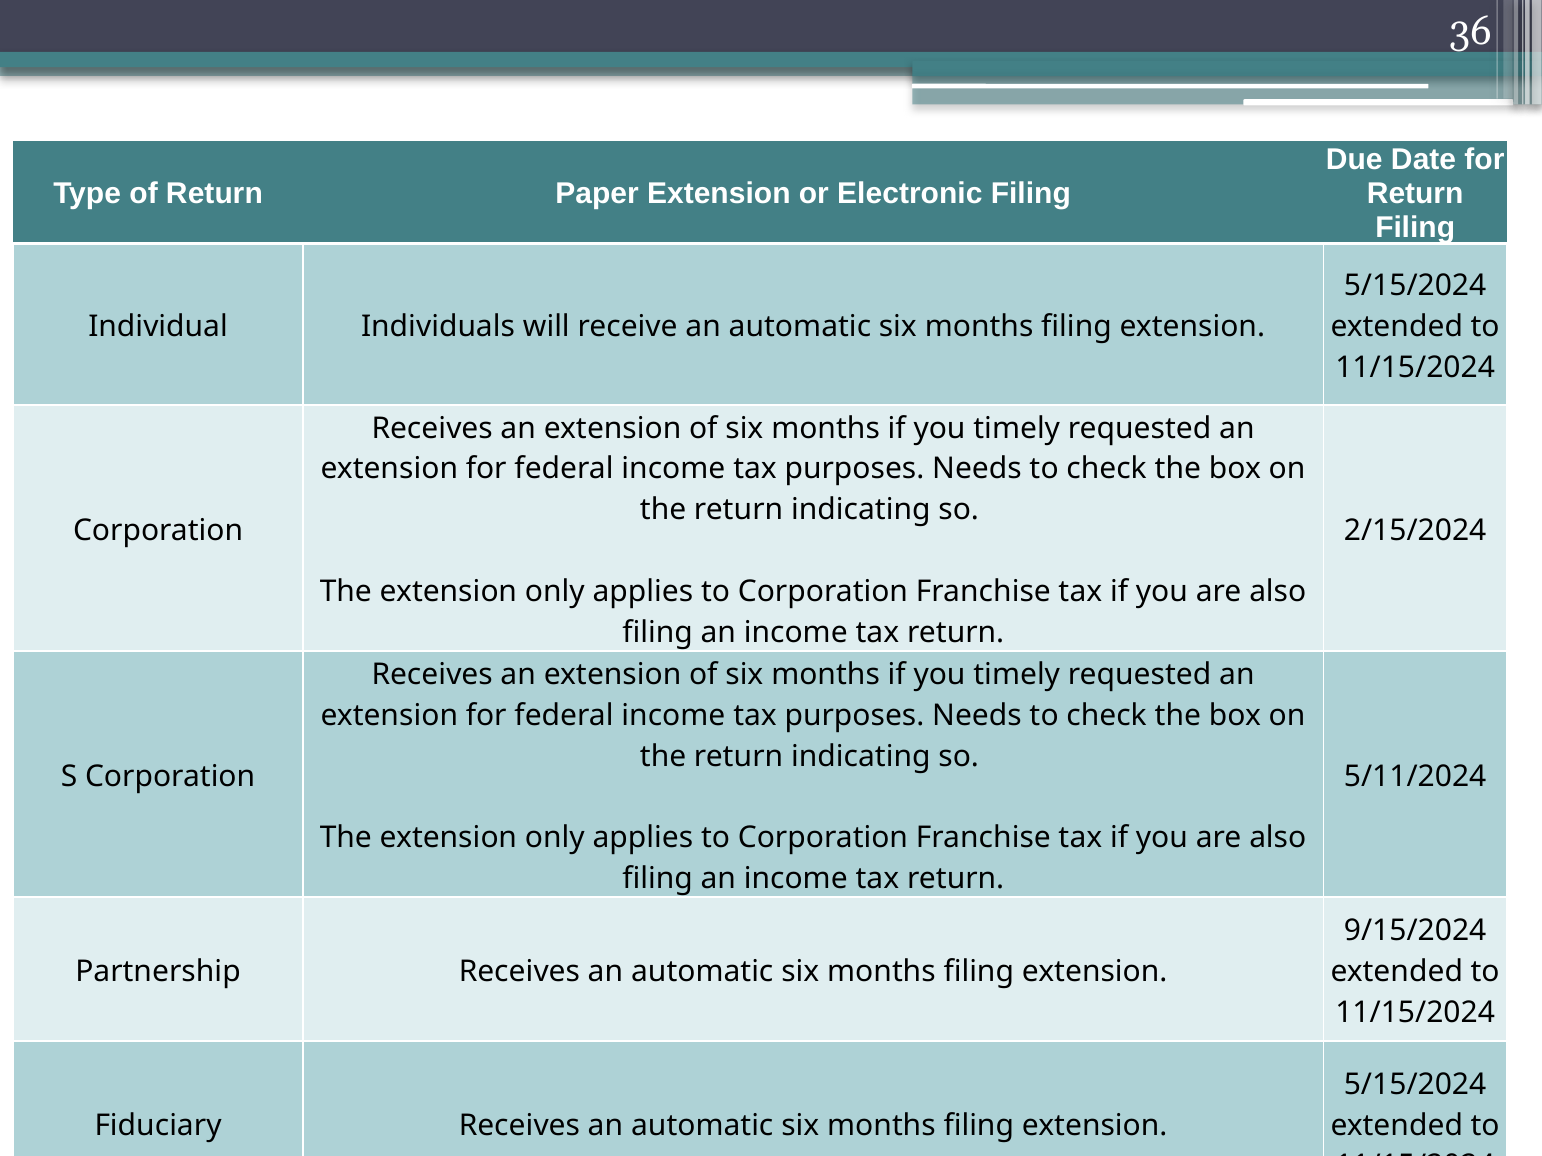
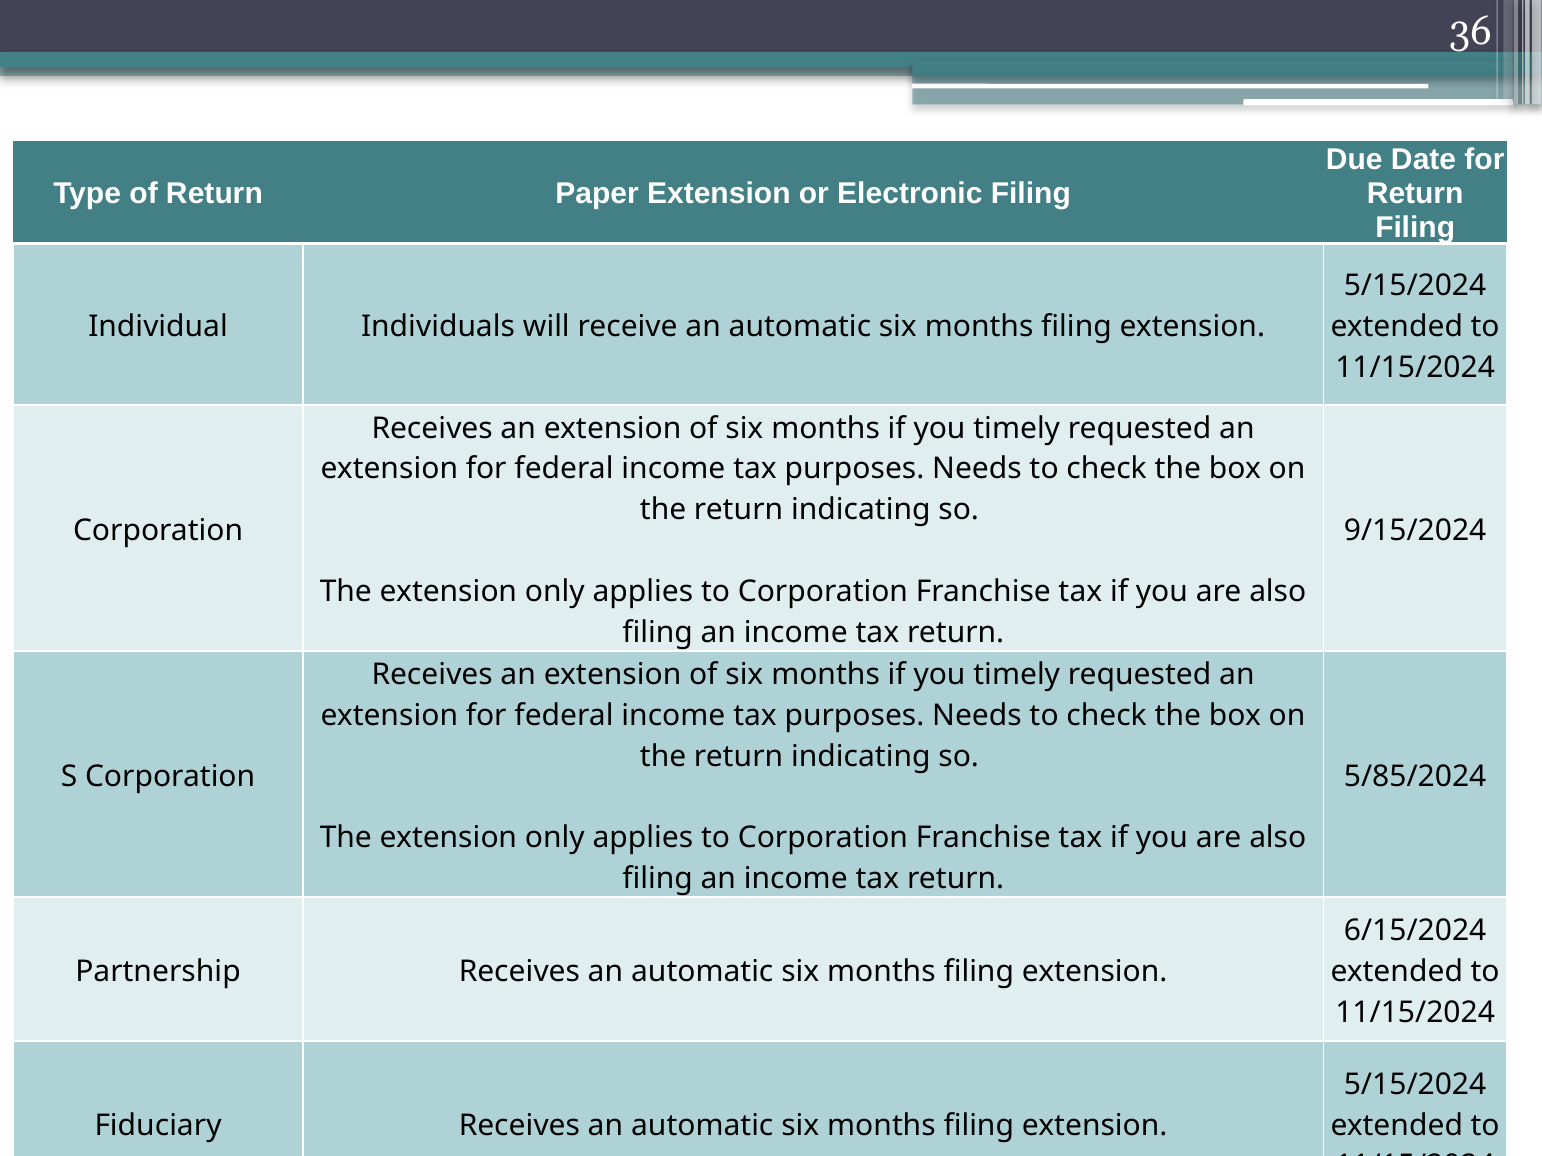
2/15/2024: 2/15/2024 -> 9/15/2024
5/11/2024: 5/11/2024 -> 5/85/2024
9/15/2024: 9/15/2024 -> 6/15/2024
